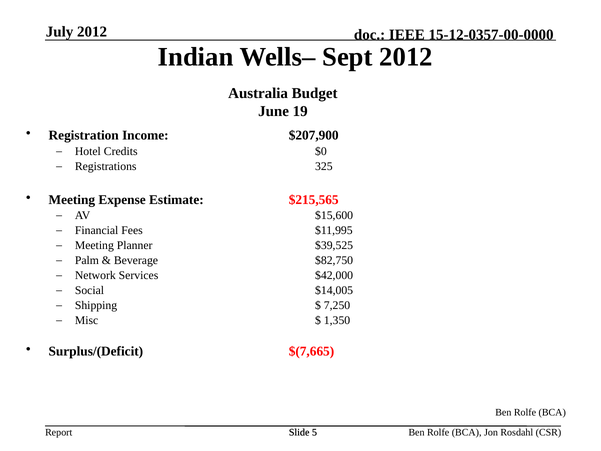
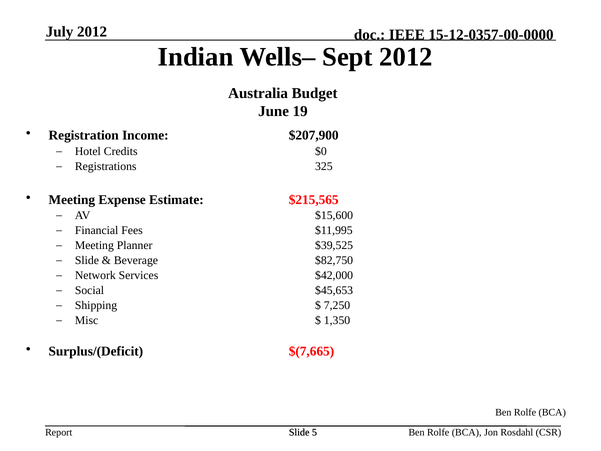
Palm at (87, 260): Palm -> Slide
$14,005: $14,005 -> $45,653
